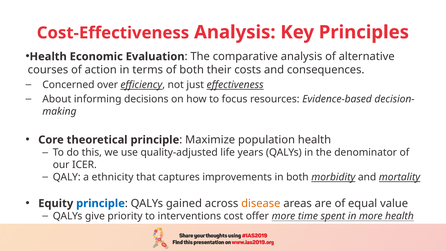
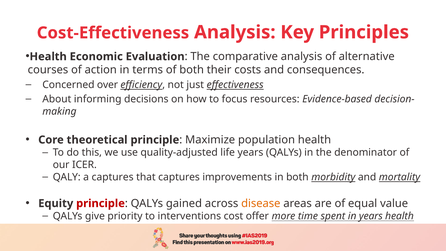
a ethnicity: ethnicity -> captures
principle at (101, 203) colour: blue -> red
in more: more -> years
